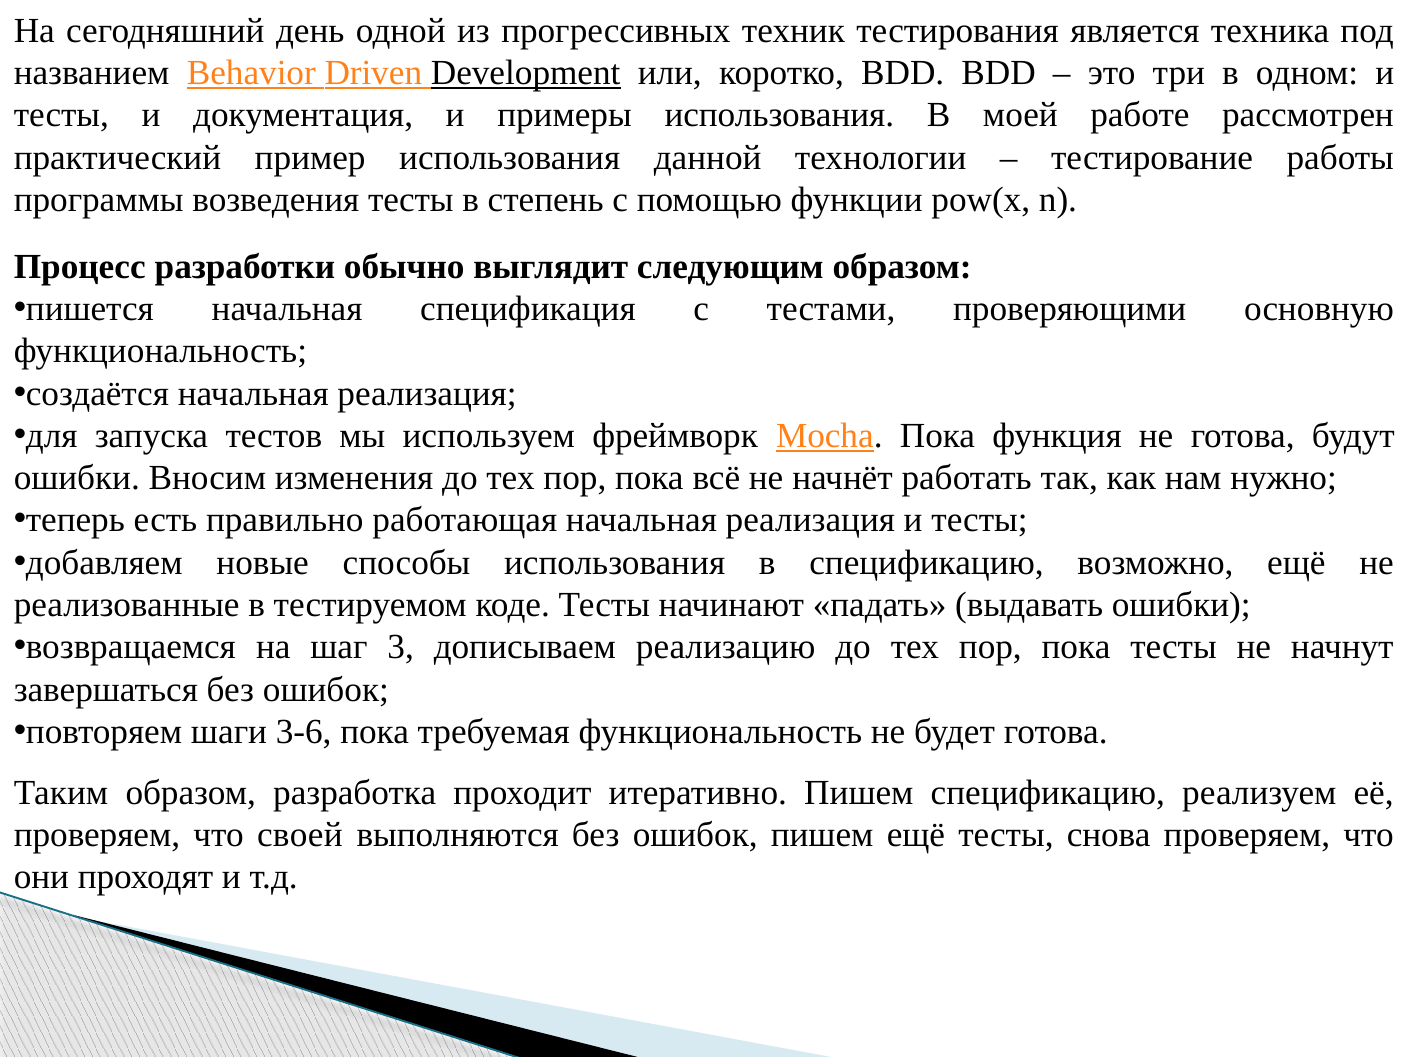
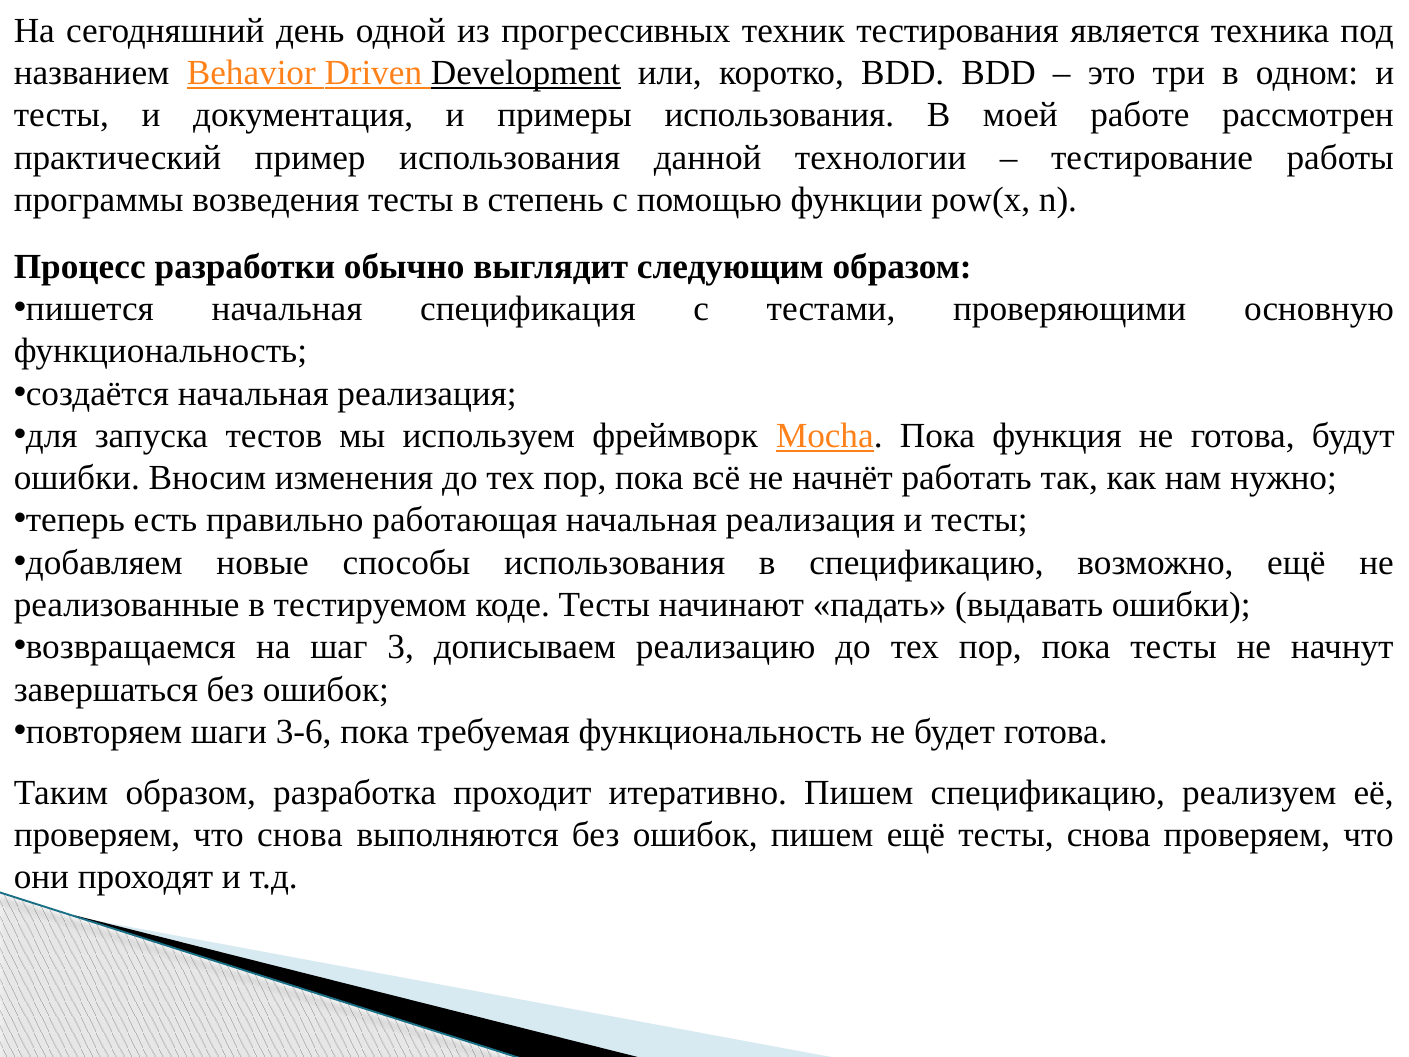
что своей: своей -> снова
